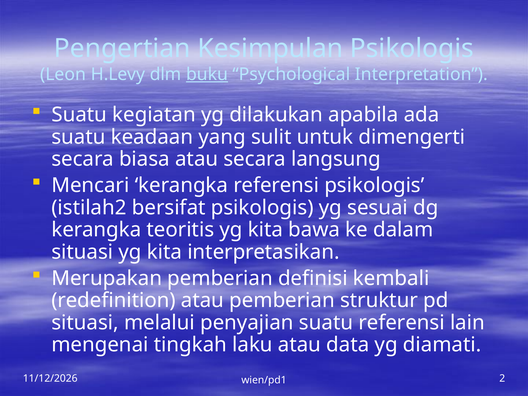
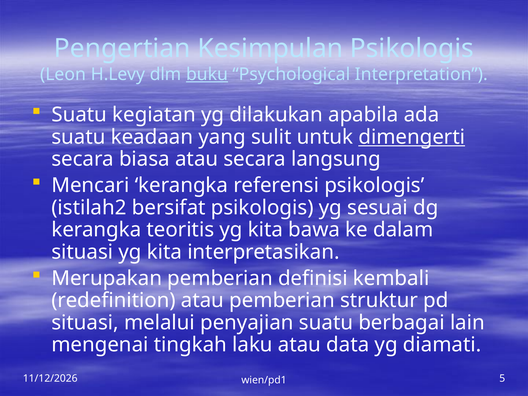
dimengerti underline: none -> present
suatu referensi: referensi -> berbagai
2: 2 -> 5
